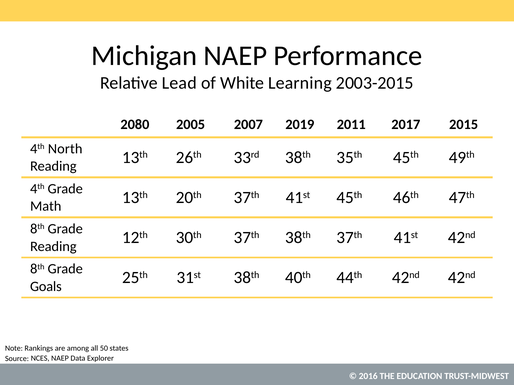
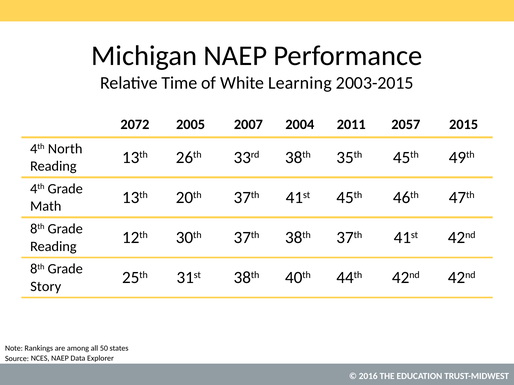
Lead: Lead -> Time
2080: 2080 -> 2072
2019: 2019 -> 2004
2017: 2017 -> 2057
Goals: Goals -> Story
